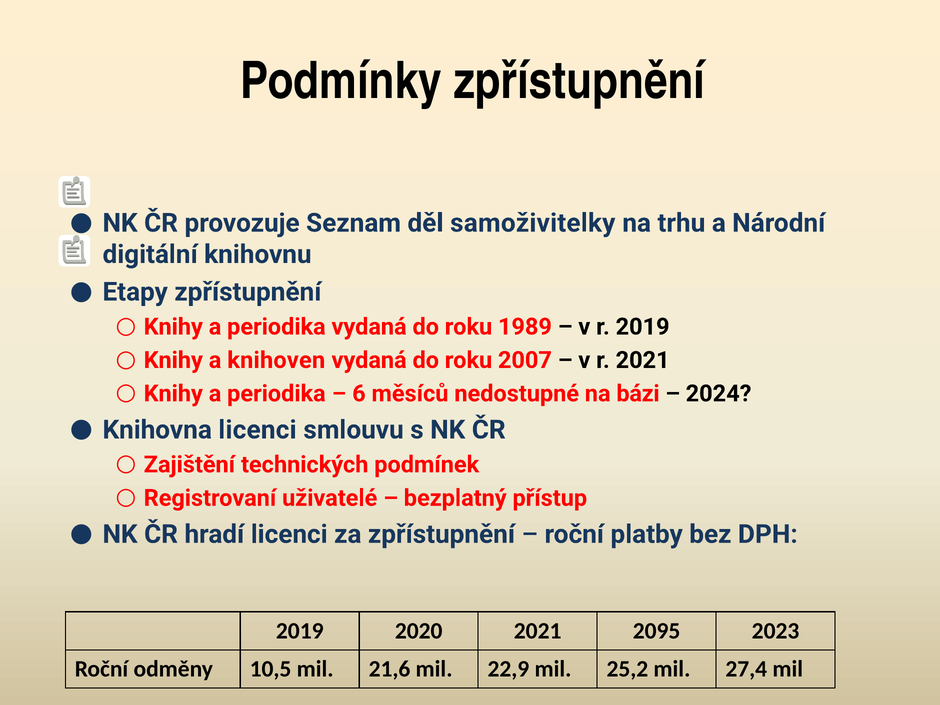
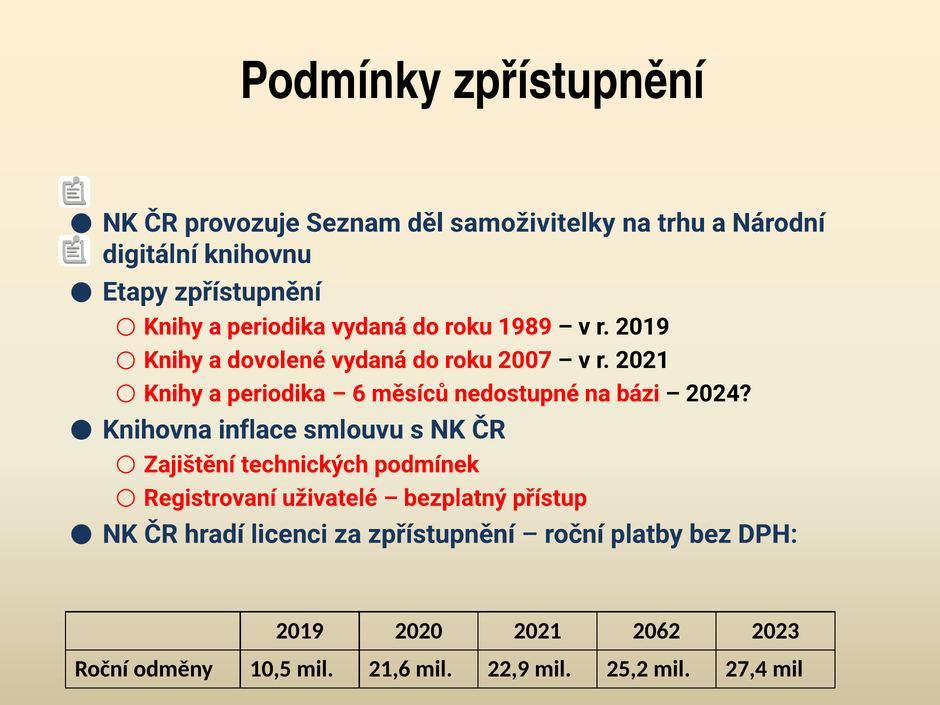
knihoven: knihoven -> dovolené
Knihovna licenci: licenci -> inflace
2095: 2095 -> 2062
